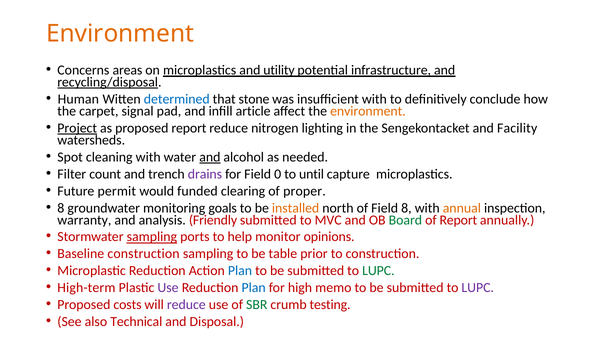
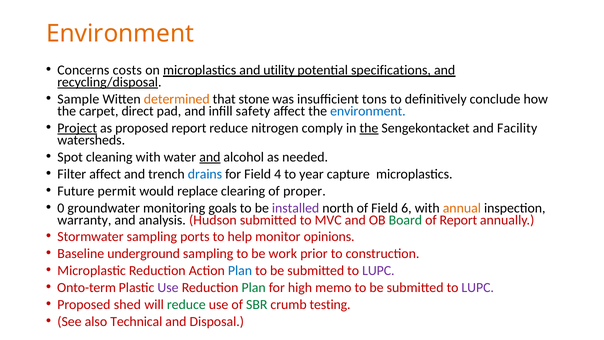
areas: areas -> costs
infrastructure: infrastructure -> specifications
Human: Human -> Sample
determined colour: blue -> orange
insufficient with: with -> tons
signal: signal -> direct
article: article -> safety
environment at (368, 111) colour: orange -> blue
lighting: lighting -> comply
the at (369, 128) underline: none -> present
Filter count: count -> affect
drains colour: purple -> blue
0: 0 -> 4
until: until -> year
funded: funded -> replace
8 at (61, 208): 8 -> 0
installed colour: orange -> purple
Field 8: 8 -> 6
Friendly: Friendly -> Hudson
sampling at (152, 237) underline: present -> none
Baseline construction: construction -> underground
table: table -> work
LUPC at (378, 271) colour: green -> purple
High-term: High-term -> Onto-term
Plan at (254, 288) colour: blue -> green
costs: costs -> shed
reduce at (186, 305) colour: purple -> green
